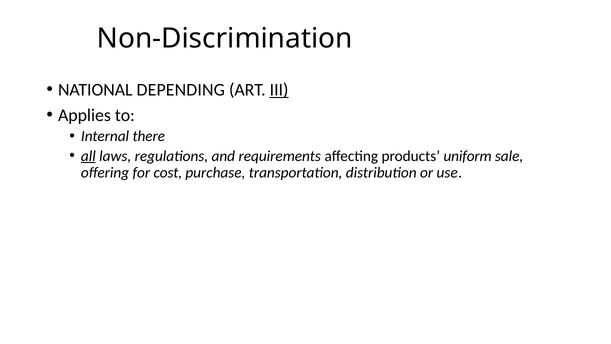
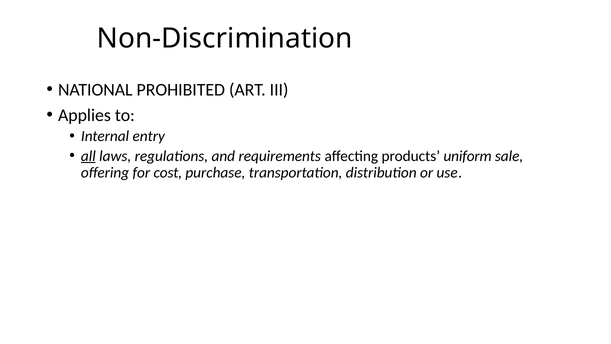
DEPENDING: DEPENDING -> PROHIBITED
III underline: present -> none
there: there -> entry
